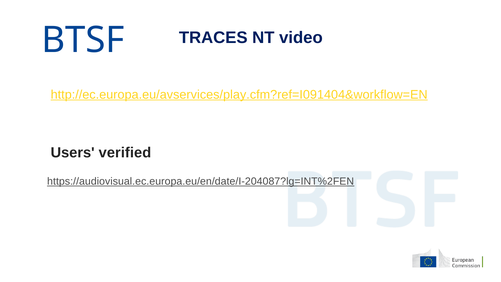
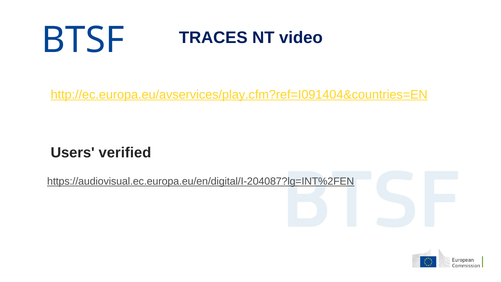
http://ec.europa.eu/avservices/play.cfm?ref=I091404&workflow=EN: http://ec.europa.eu/avservices/play.cfm?ref=I091404&workflow=EN -> http://ec.europa.eu/avservices/play.cfm?ref=I091404&countries=EN
https://audiovisual.ec.europa.eu/en/date/I-204087?lg=INT%2FEN: https://audiovisual.ec.europa.eu/en/date/I-204087?lg=INT%2FEN -> https://audiovisual.ec.europa.eu/en/digital/I-204087?lg=INT%2FEN
